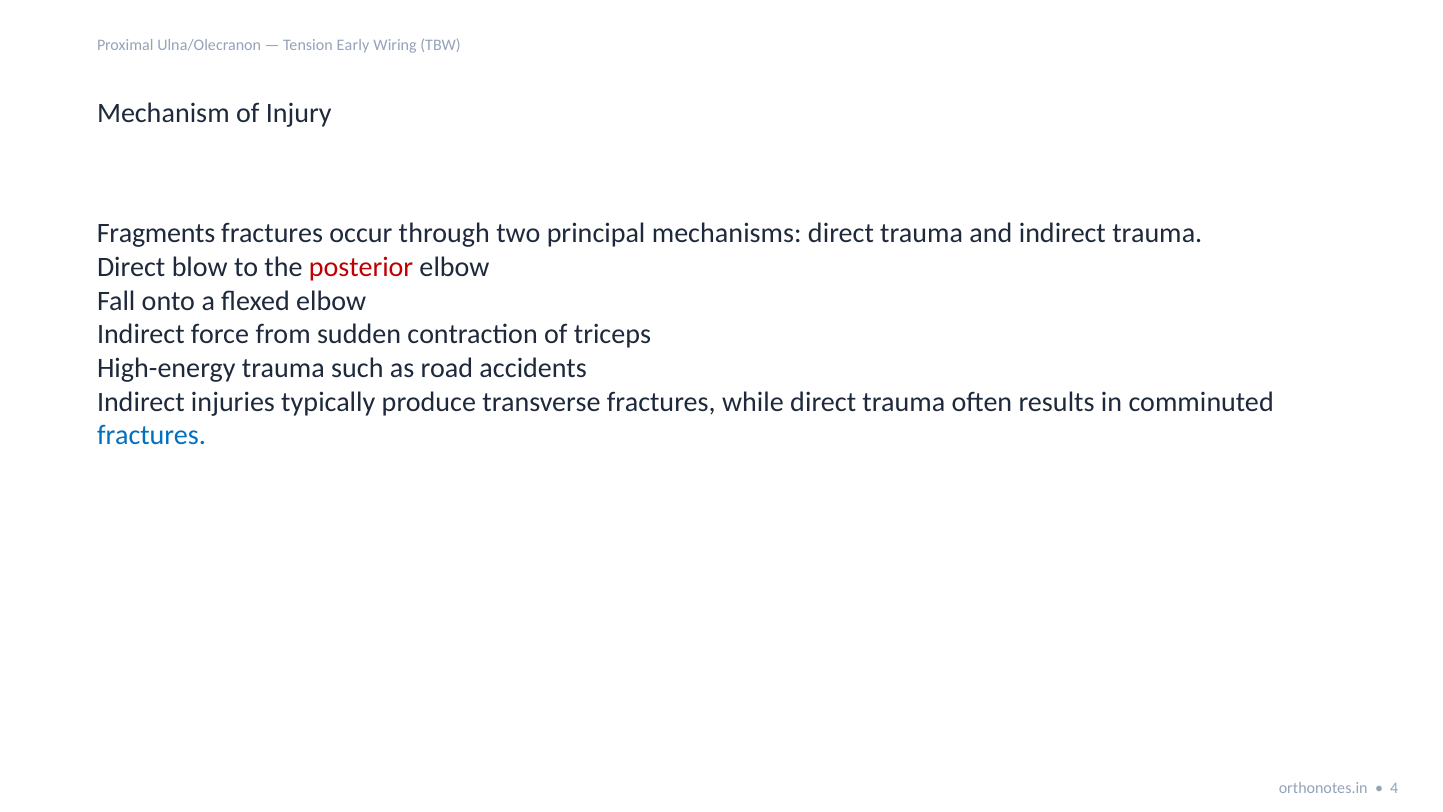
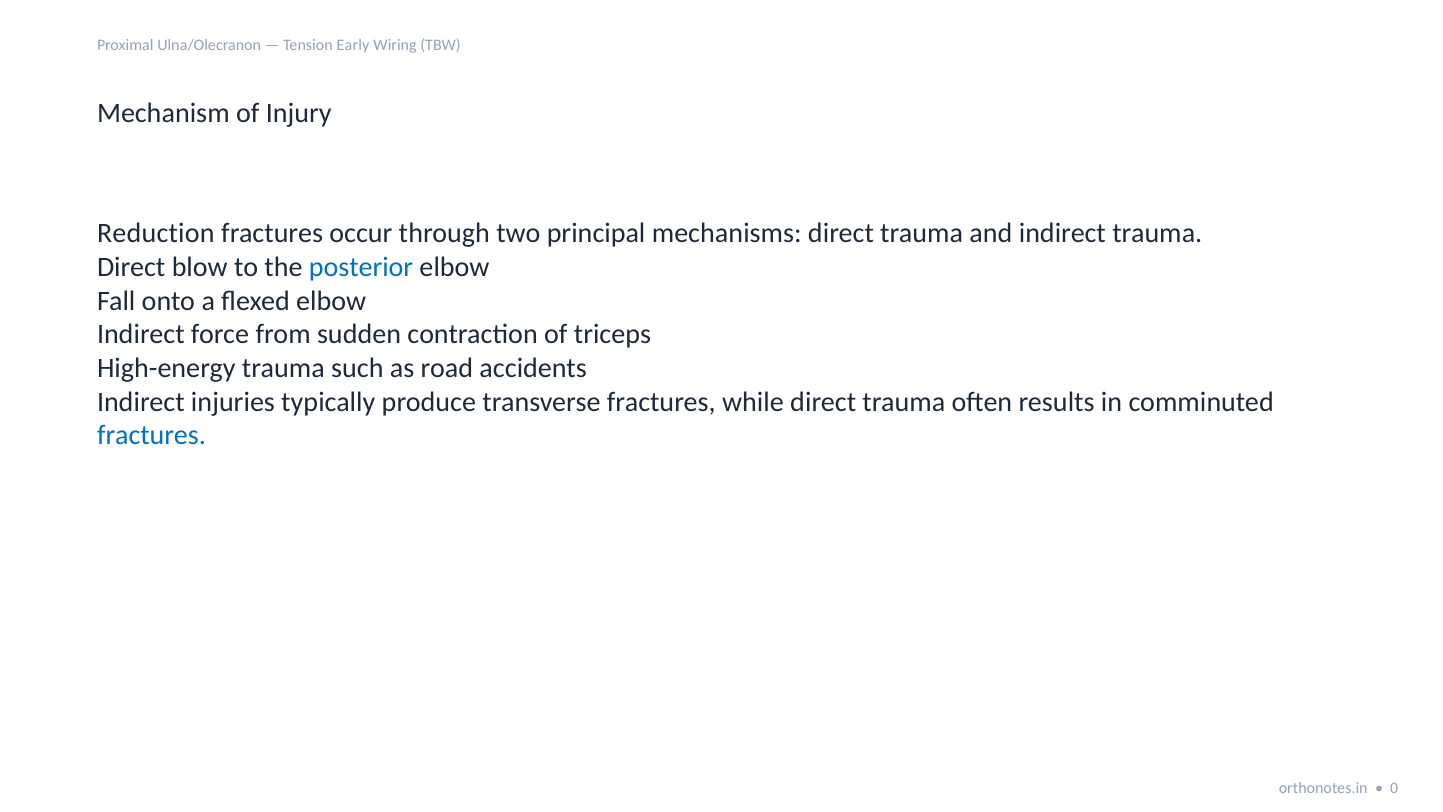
Fragments: Fragments -> Reduction
posterior colour: red -> blue
4: 4 -> 0
